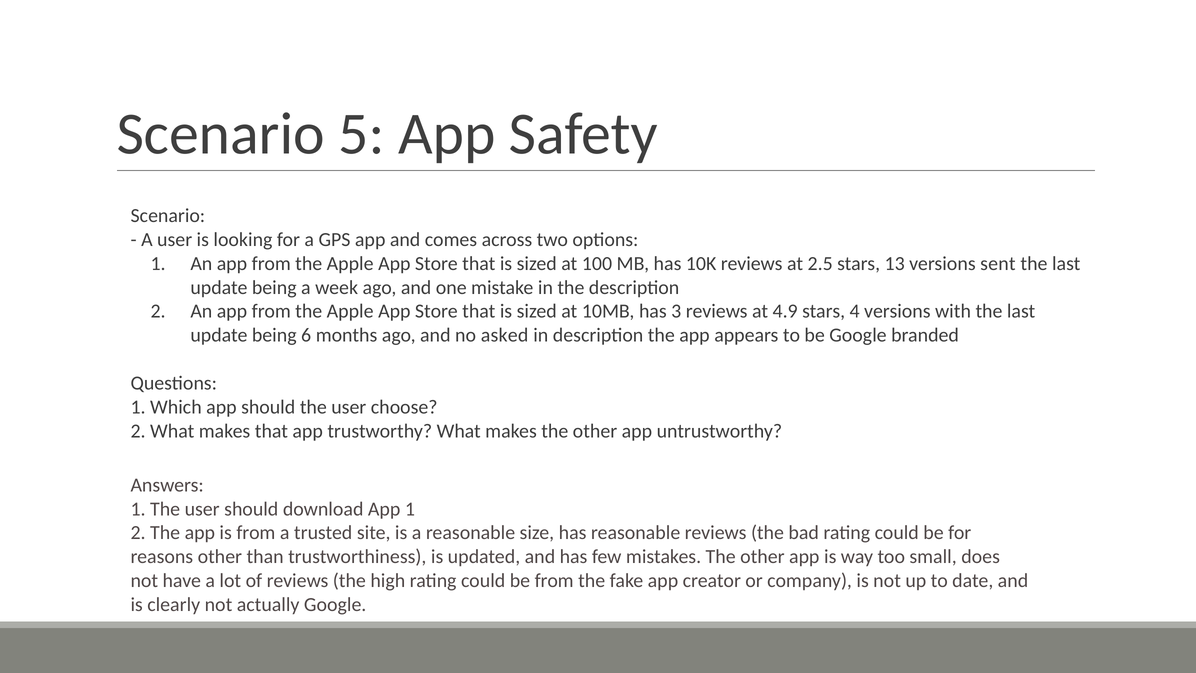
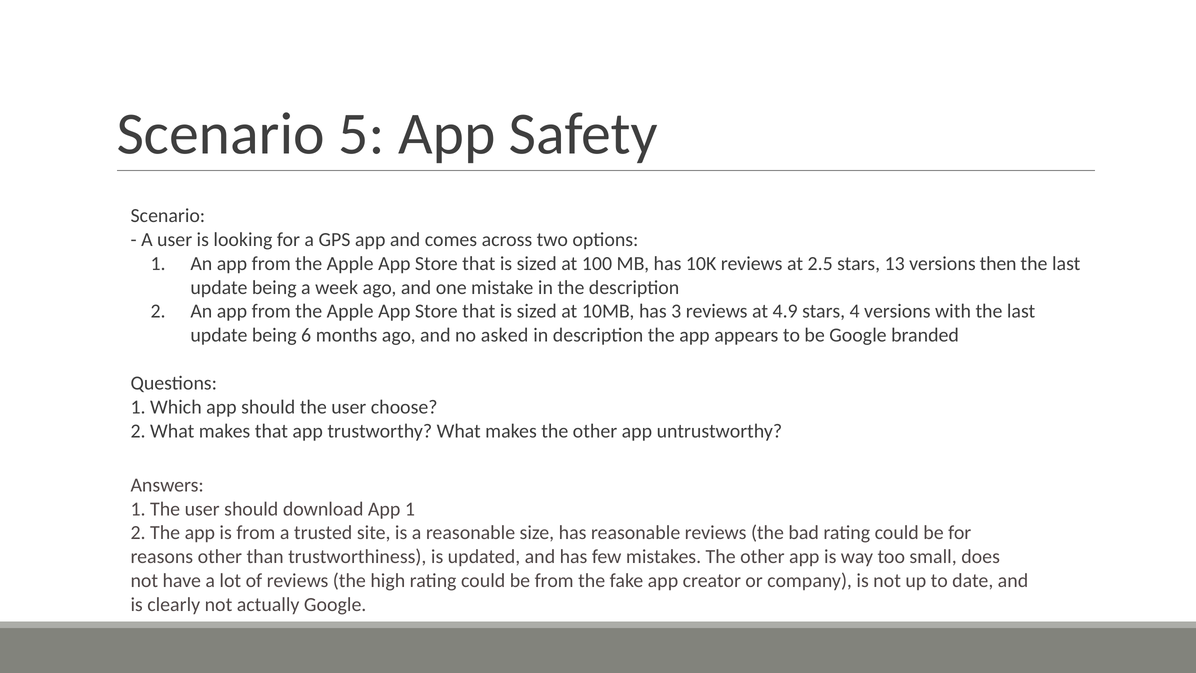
sent: sent -> then
